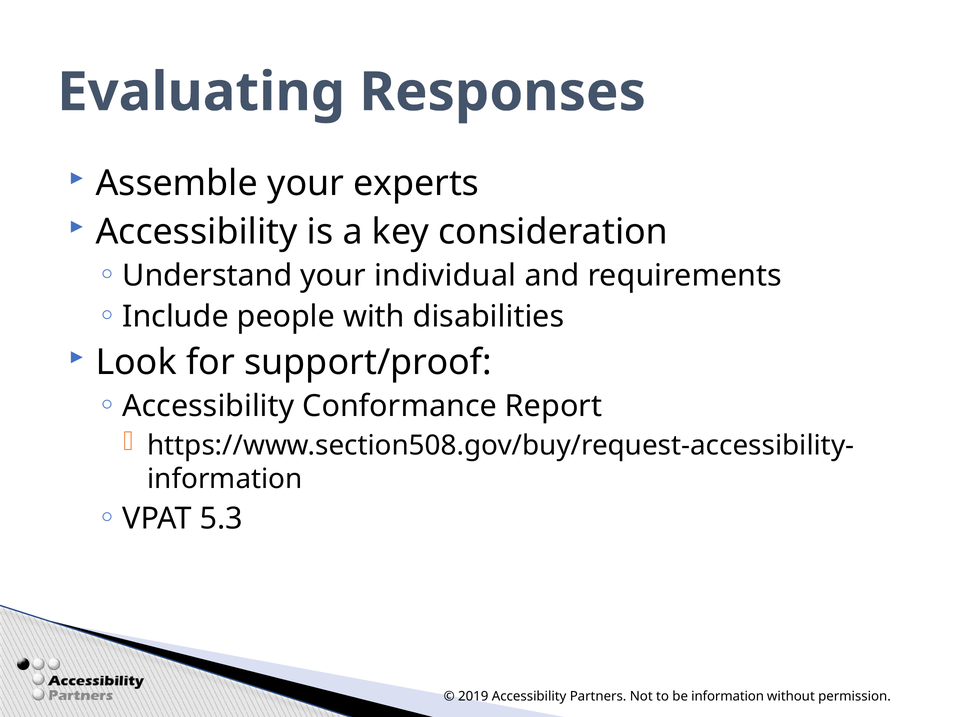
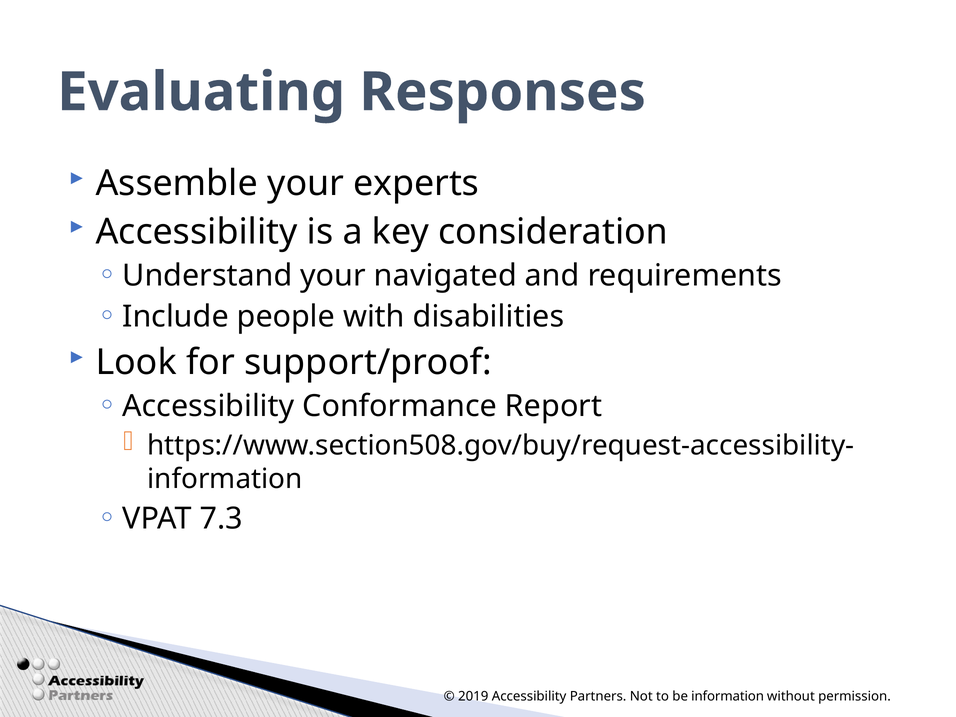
individual: individual -> navigated
5.3: 5.3 -> 7.3
